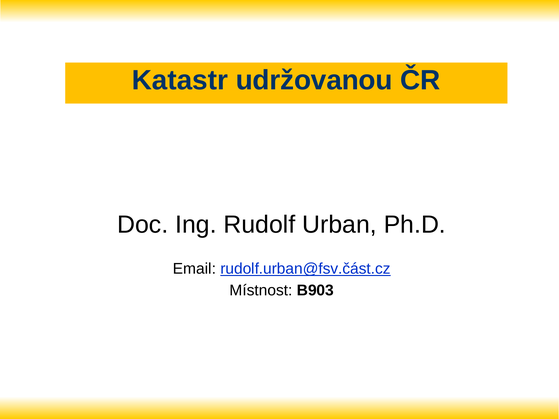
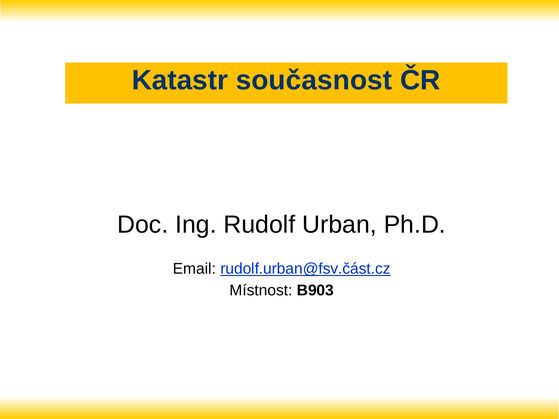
udržovanou: udržovanou -> současnost
